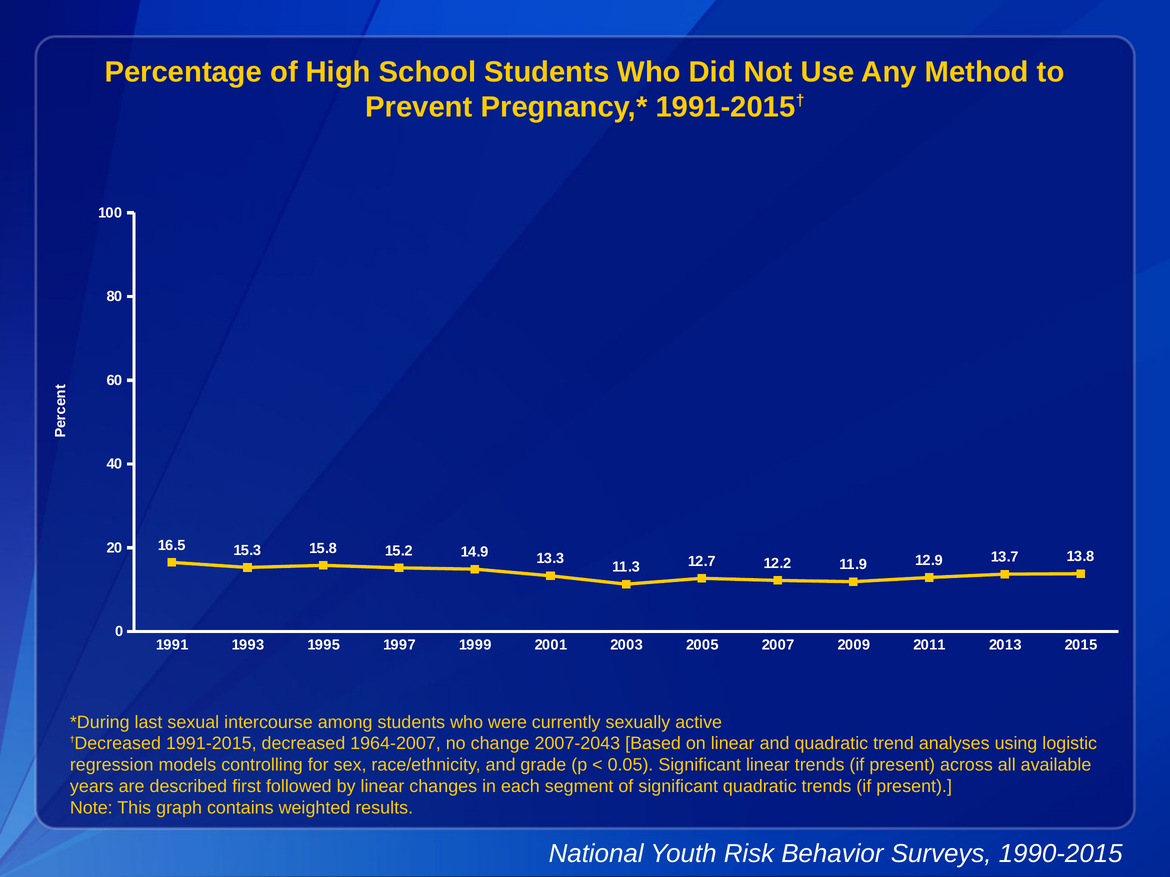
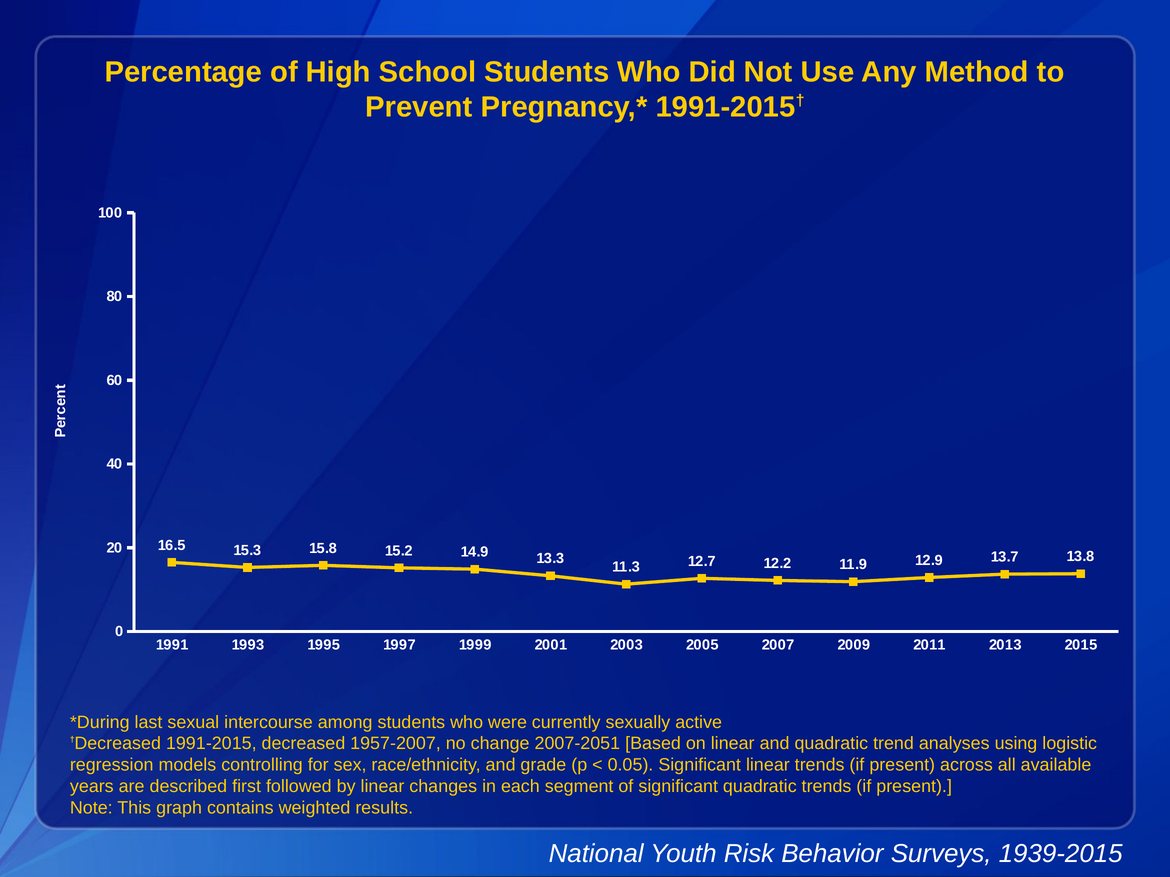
1964-2007: 1964-2007 -> 1957-2007
2007-2043: 2007-2043 -> 2007-2051
1990-2015: 1990-2015 -> 1939-2015
